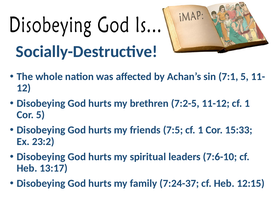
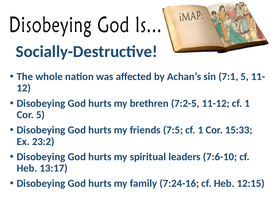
7:24-37: 7:24-37 -> 7:24-16
